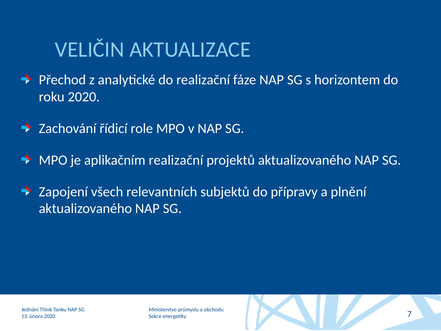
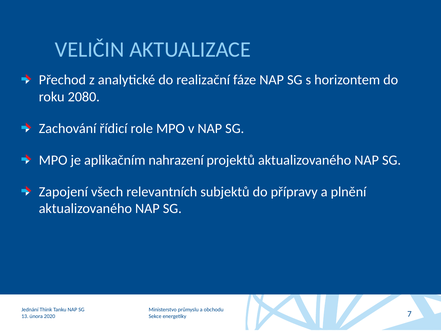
roku 2020: 2020 -> 2080
aplikačním realizační: realizační -> nahrazení
